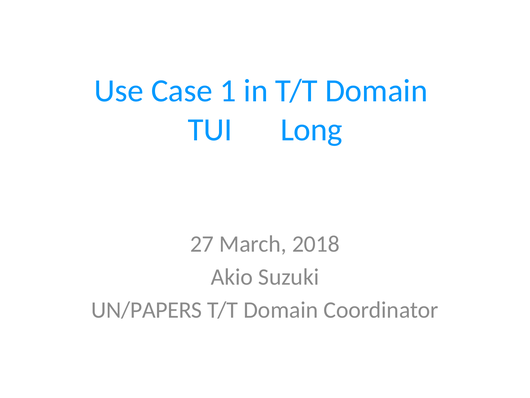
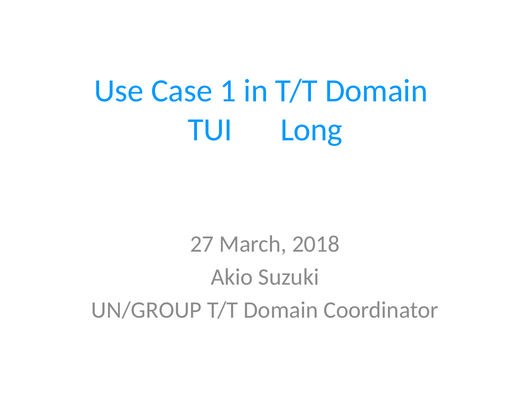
UN/PAPERS: UN/PAPERS -> UN/GROUP
